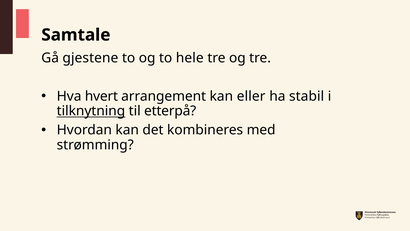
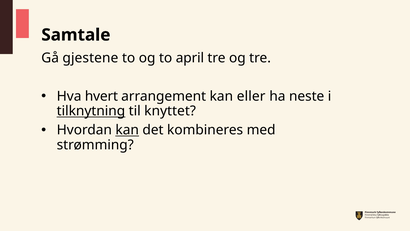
hele: hele -> april
stabil: stabil -> neste
etterpå: etterpå -> knyttet
kan at (127, 130) underline: none -> present
